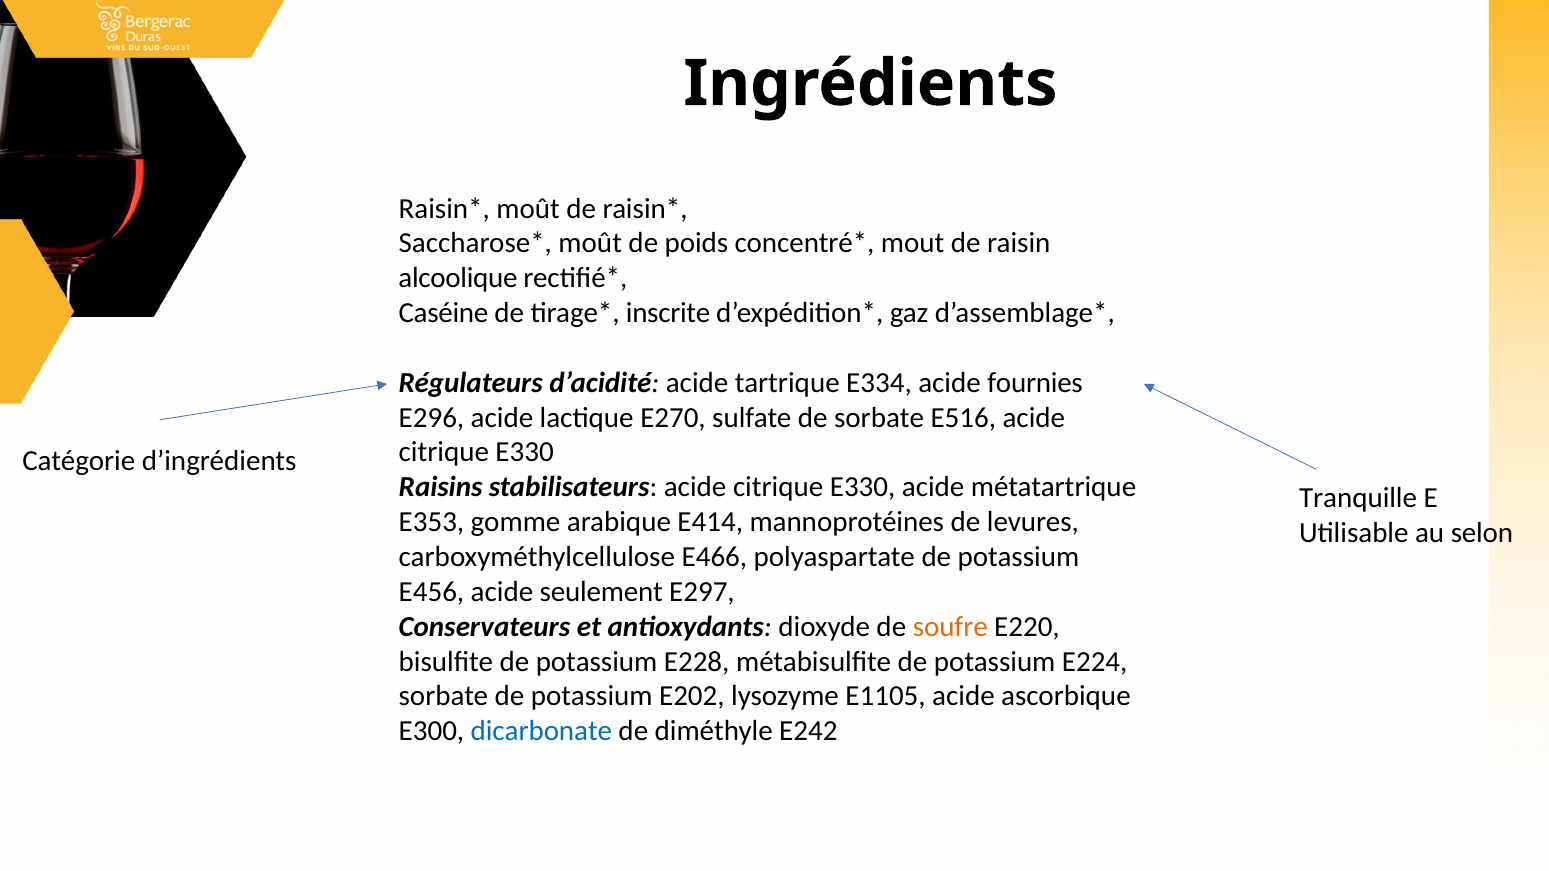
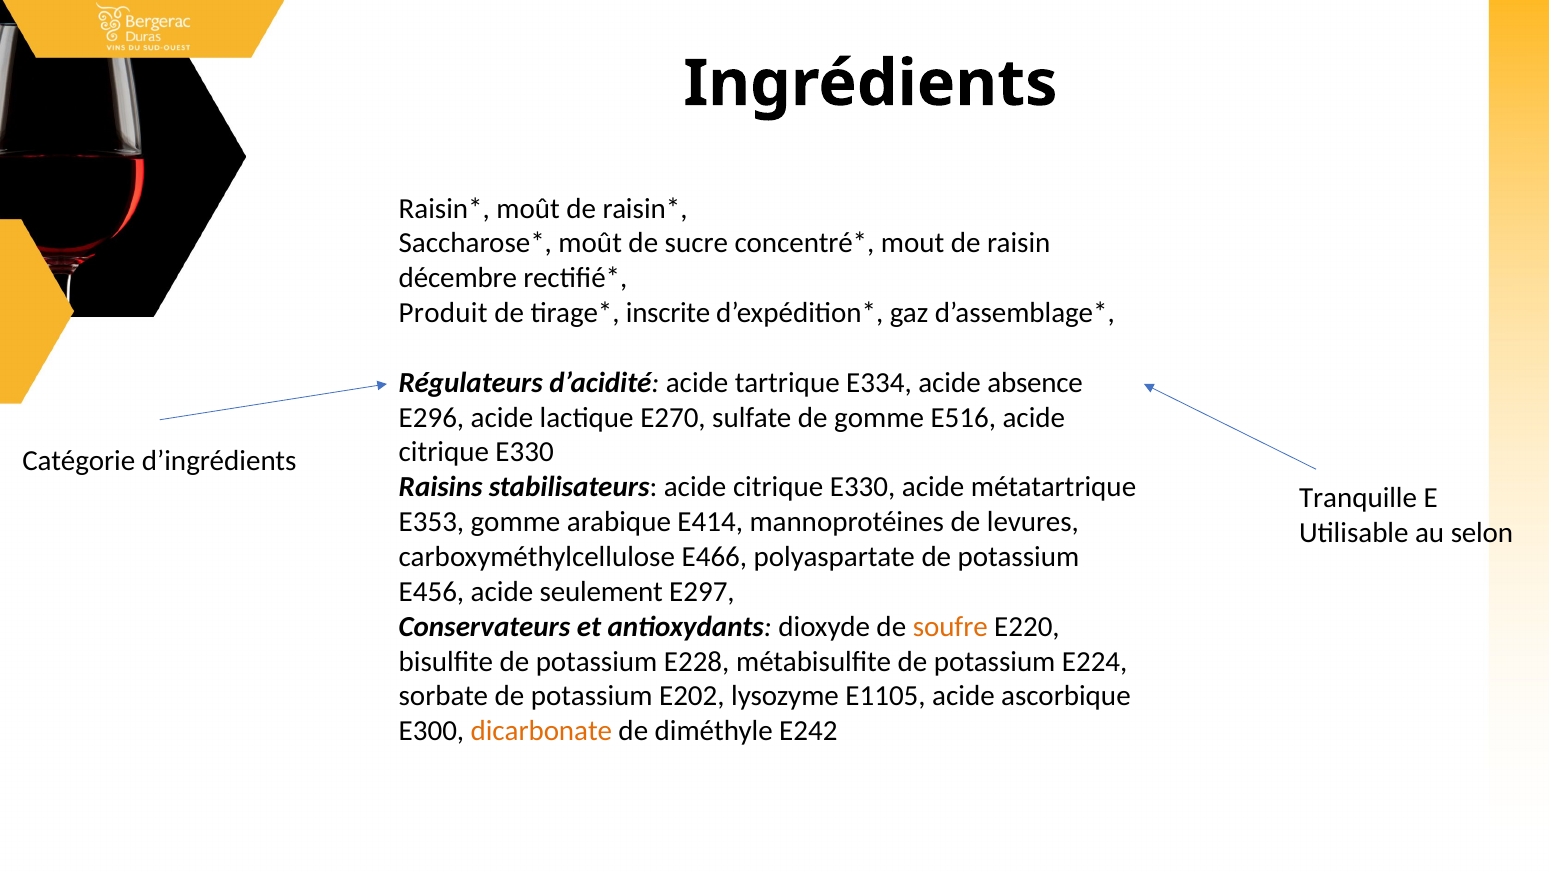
poids: poids -> sucre
alcoolique: alcoolique -> décembre
Caséine: Caséine -> Produit
fournies: fournies -> absence
de sorbate: sorbate -> gomme
dicarbonate colour: blue -> orange
